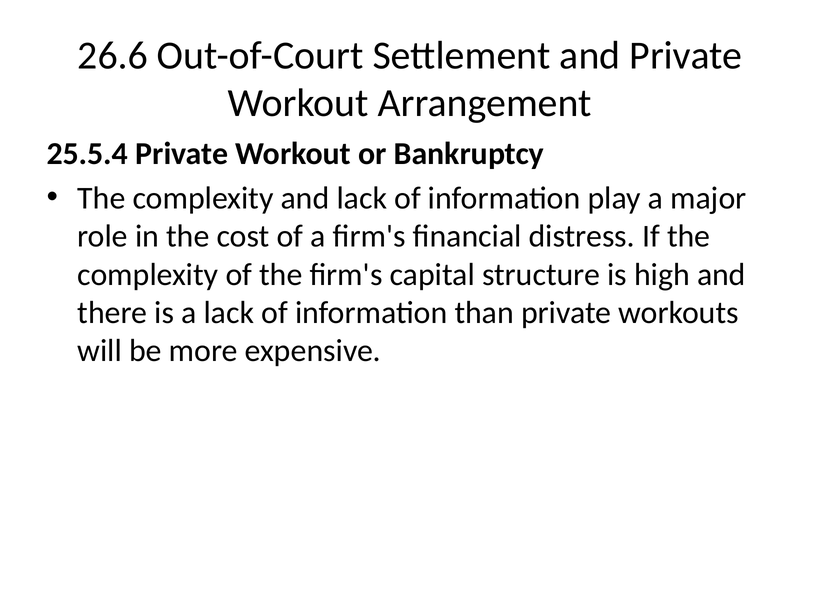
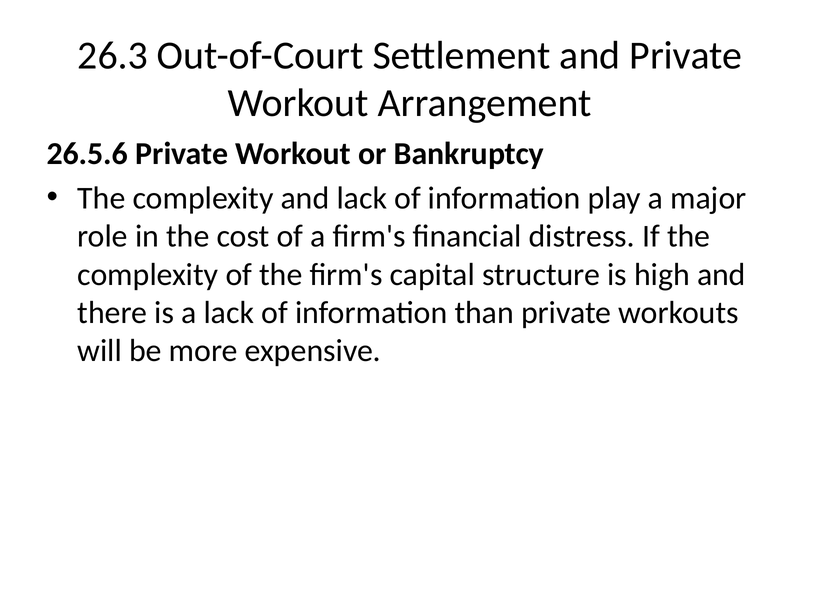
26.6: 26.6 -> 26.3
25.5.4: 25.5.4 -> 26.5.6
